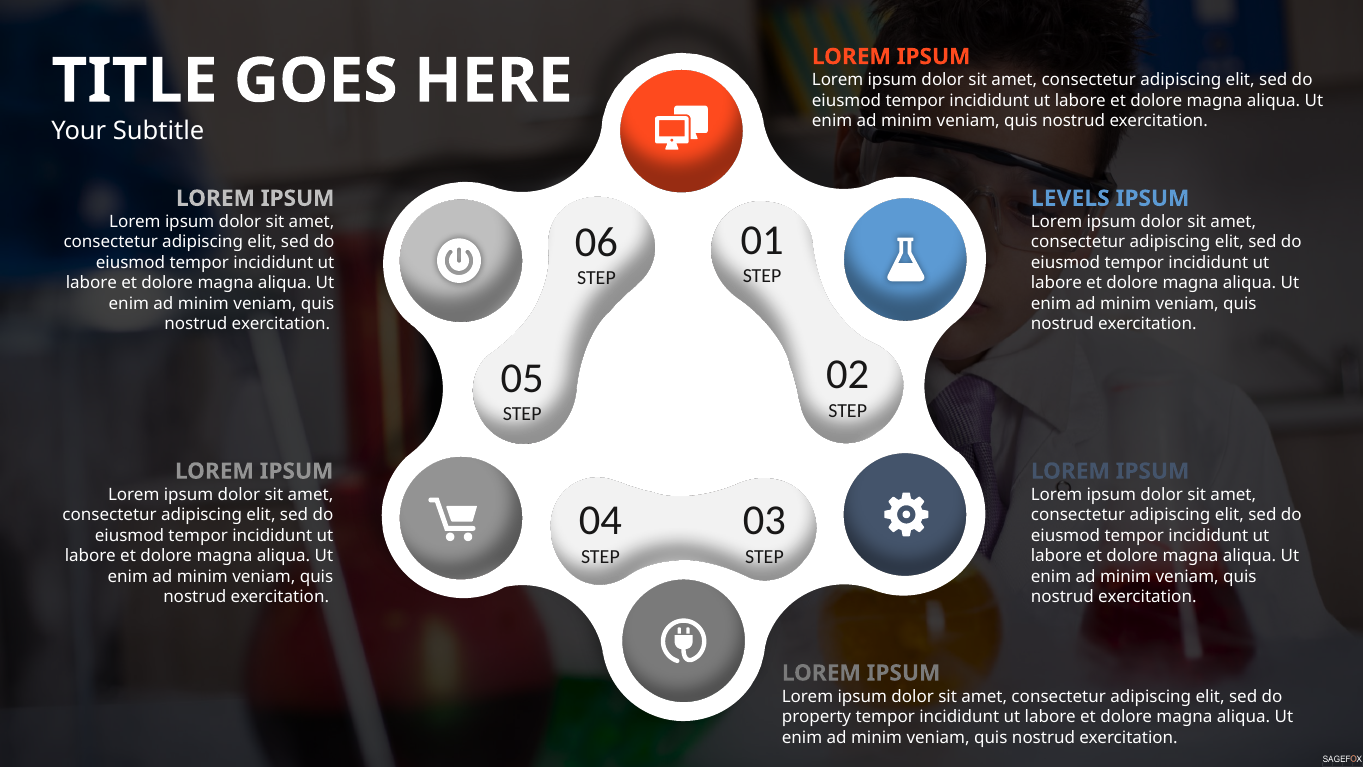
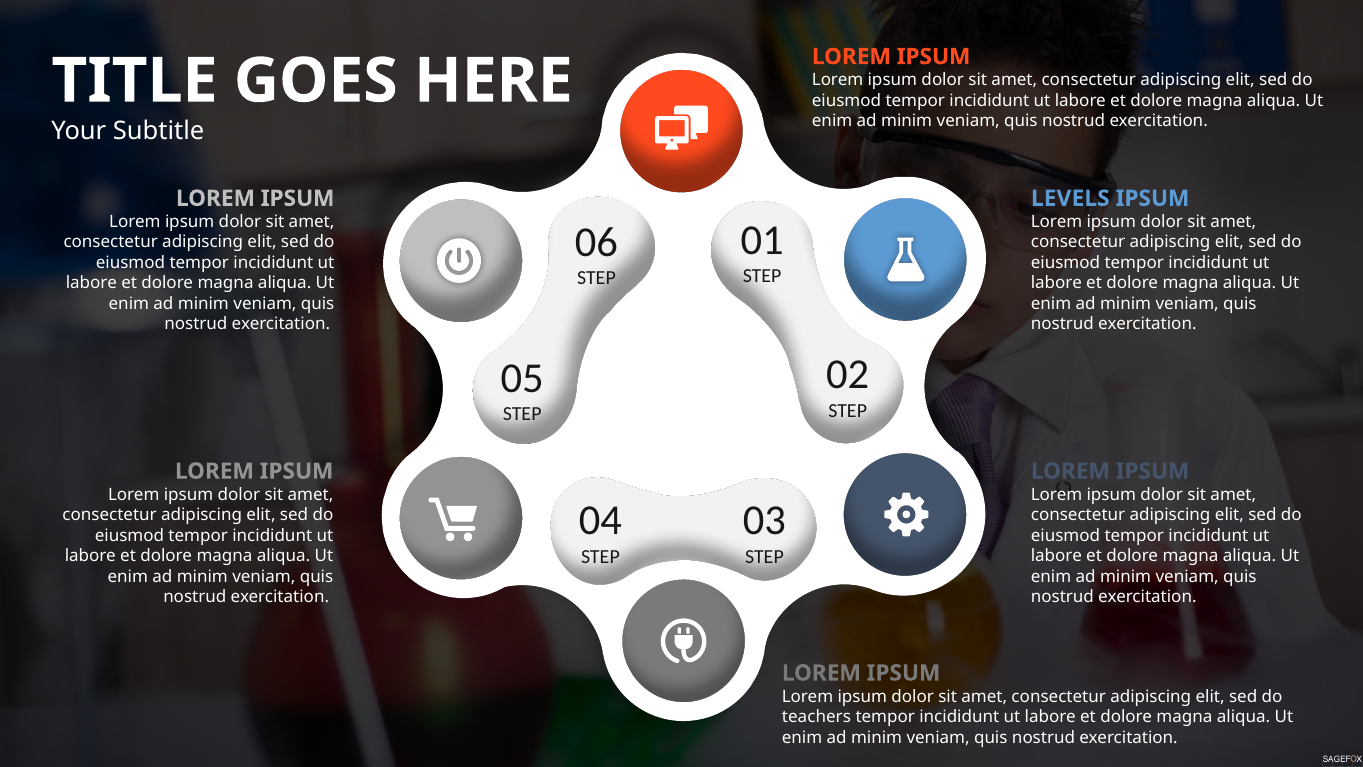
property: property -> teachers
